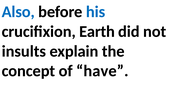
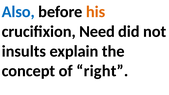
his colour: blue -> orange
Earth: Earth -> Need
have: have -> right
